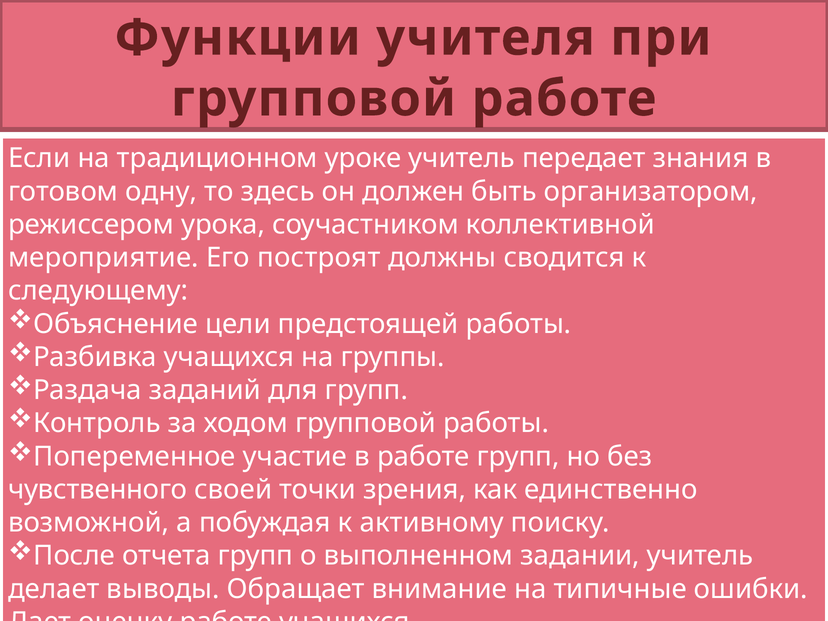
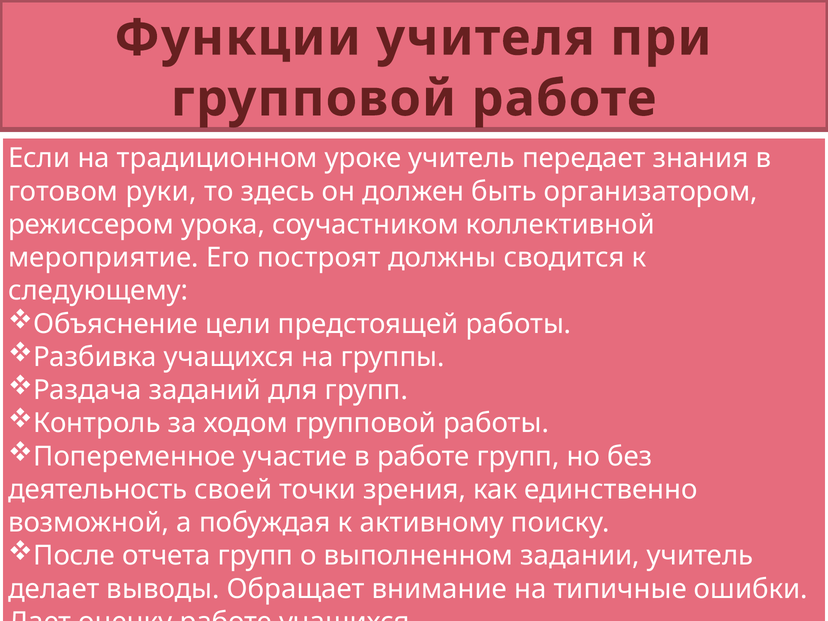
одну: одну -> руки
чувственного: чувственного -> деятельность
